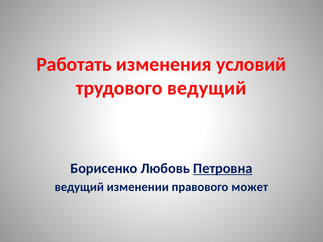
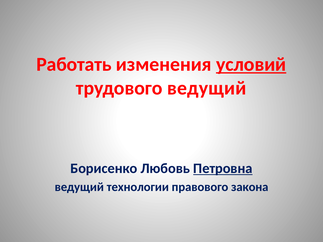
условий underline: none -> present
изменении: изменении -> технологии
может: может -> закона
